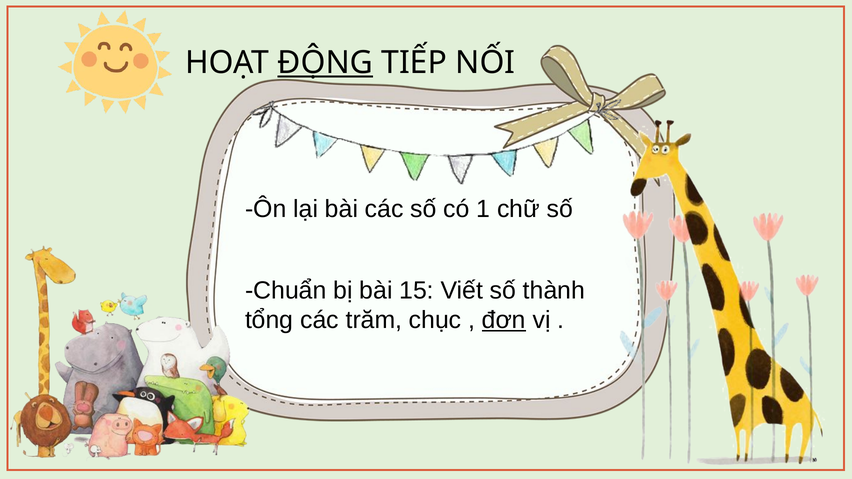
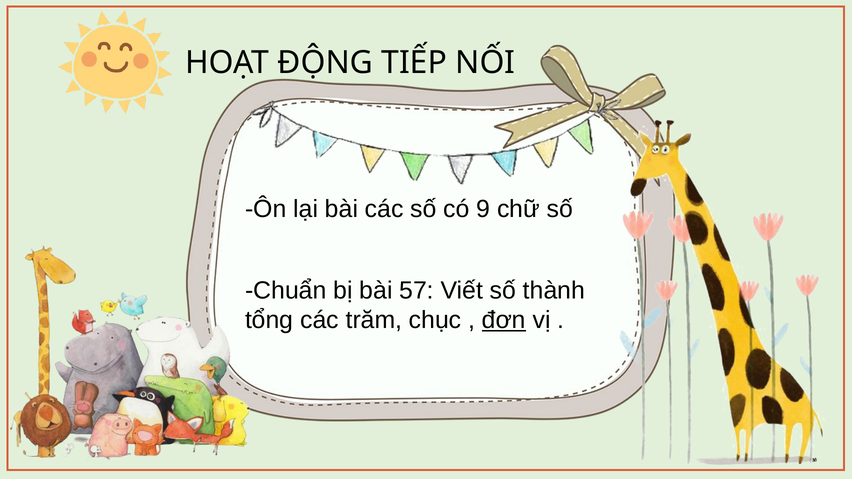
ĐỘNG underline: present -> none
1: 1 -> 9
15: 15 -> 57
